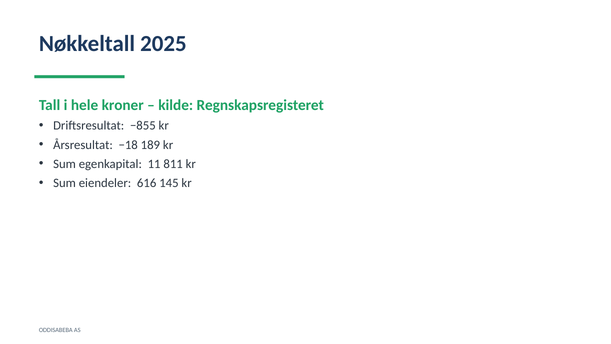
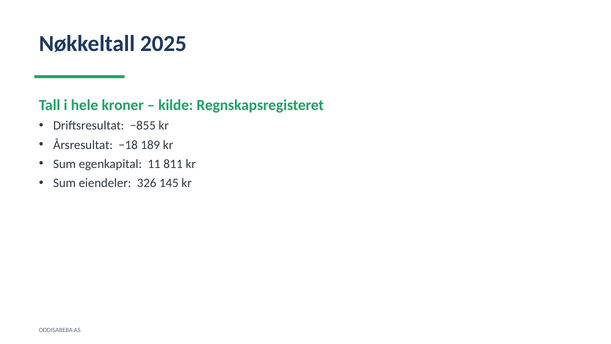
616: 616 -> 326
